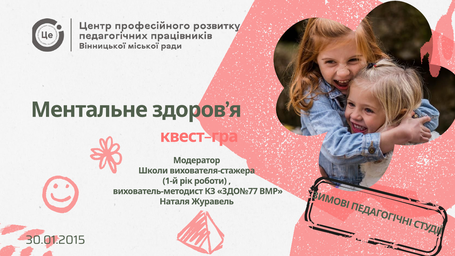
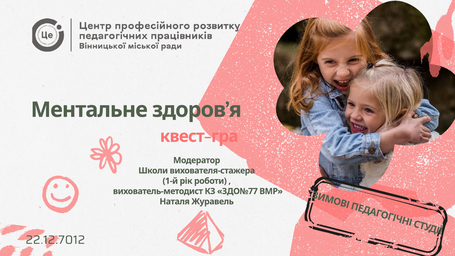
30.01.2015: 30.01.2015 -> 22.12.7012
